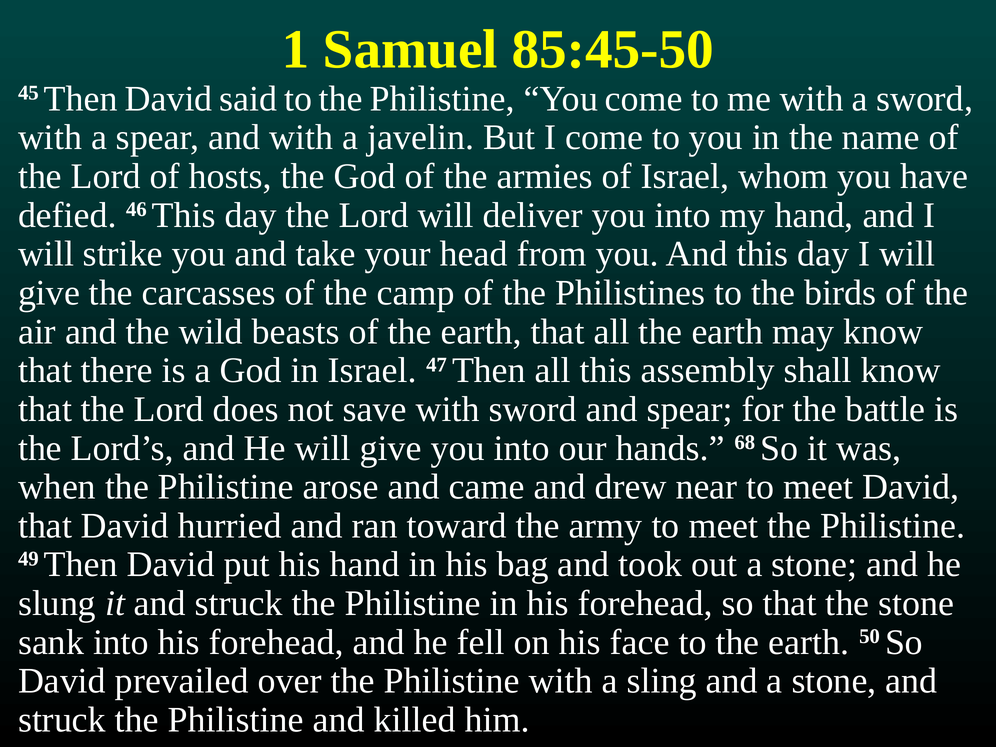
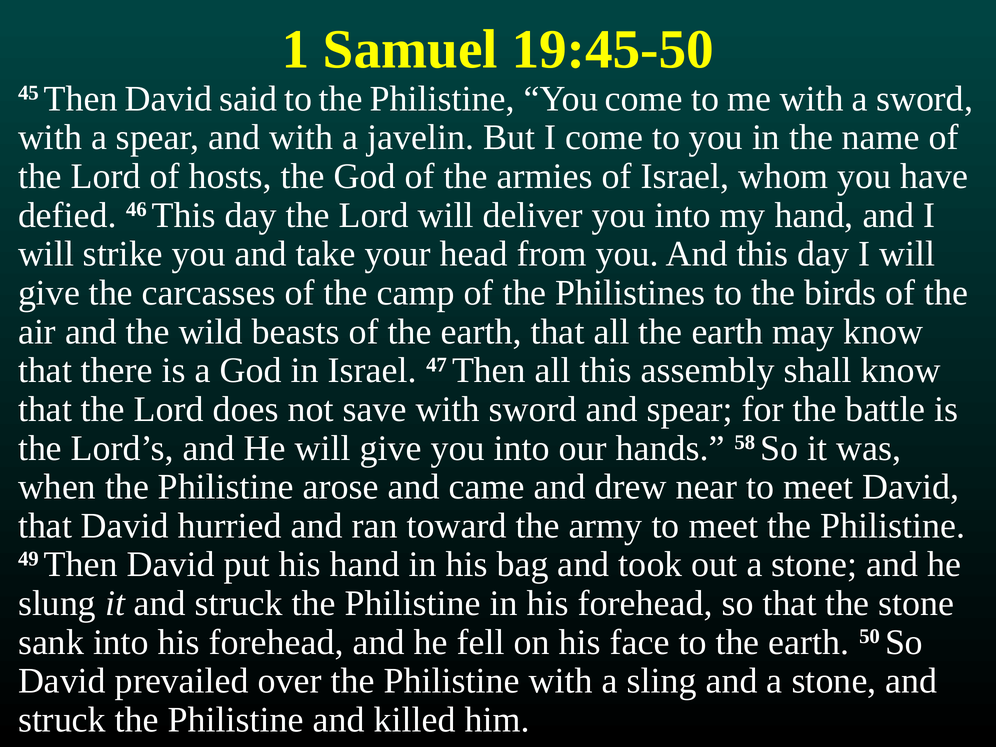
85:45-50: 85:45-50 -> 19:45-50
68: 68 -> 58
